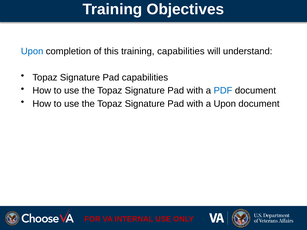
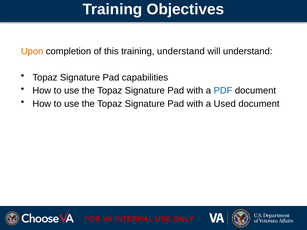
Upon at (32, 51) colour: blue -> orange
training capabilities: capabilities -> understand
a Upon: Upon -> Used
